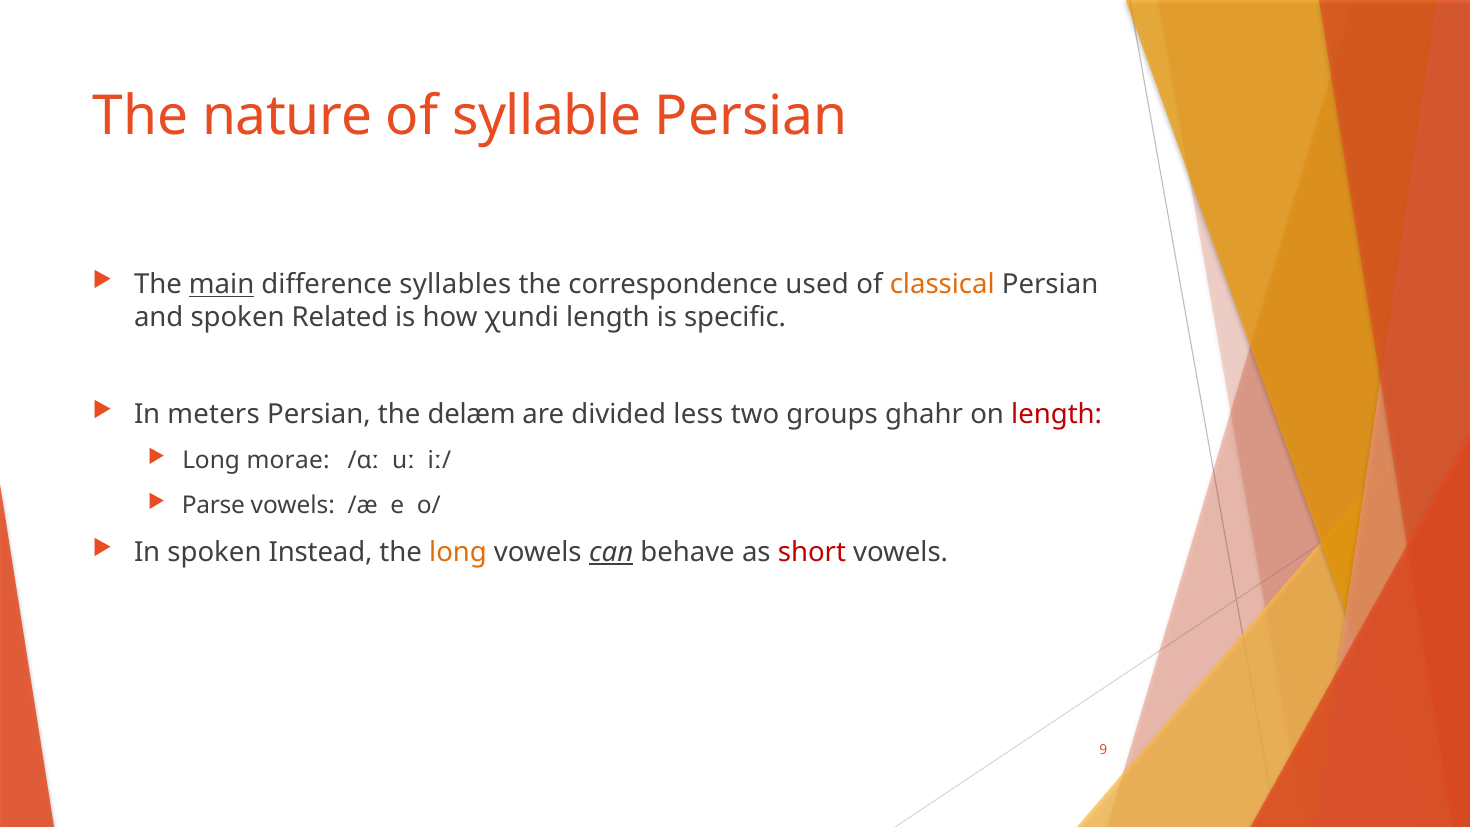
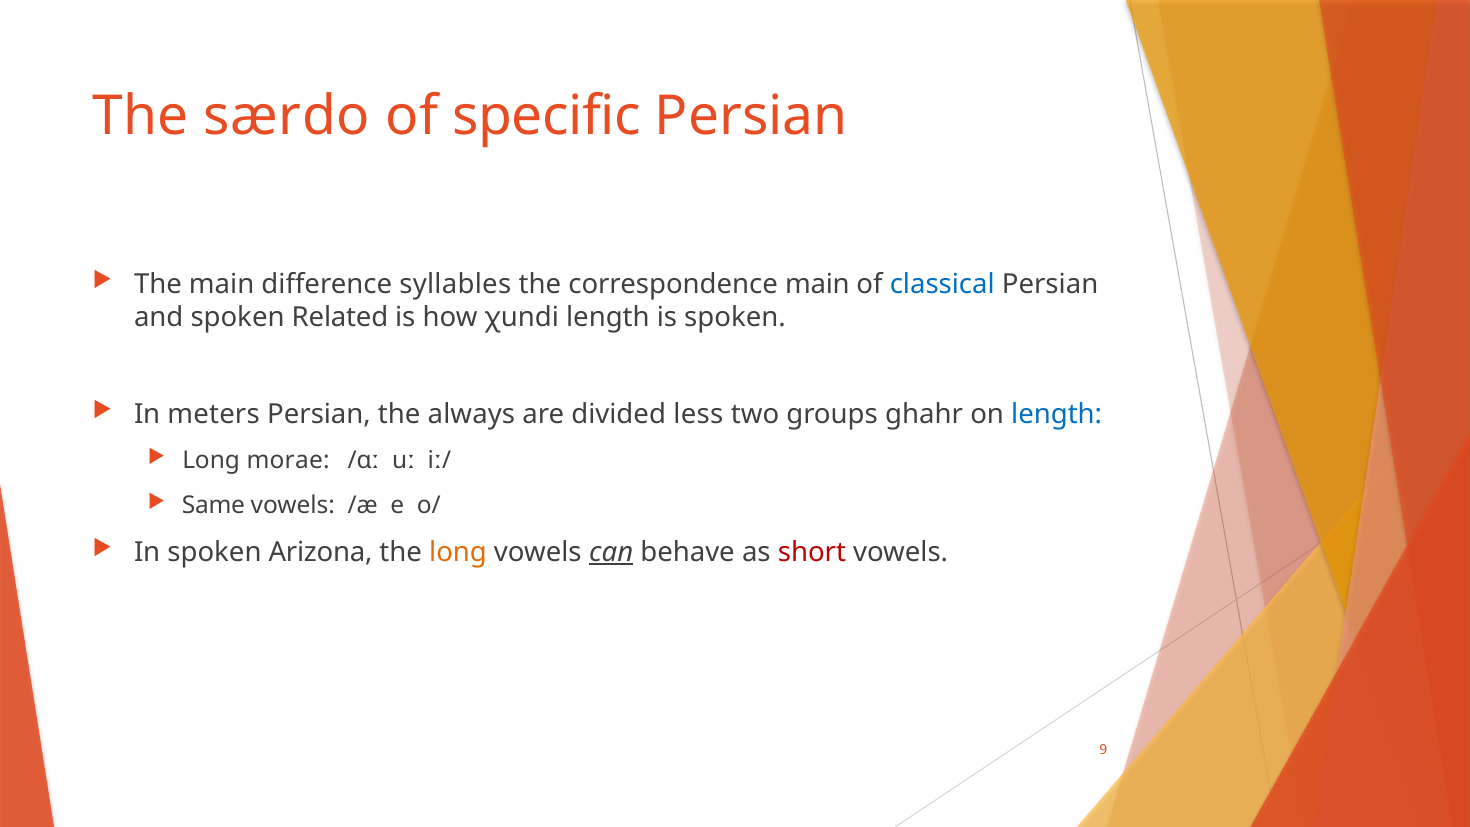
nature: nature -> særdo
syllable: syllable -> specific
main at (222, 284) underline: present -> none
correspondence used: used -> main
classical colour: orange -> blue
is specific: specific -> spoken
delæm: delæm -> always
length at (1057, 414) colour: red -> blue
Parse: Parse -> Same
Instead: Instead -> Arizona
